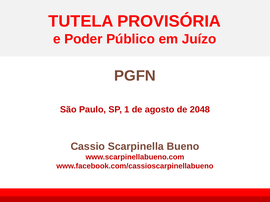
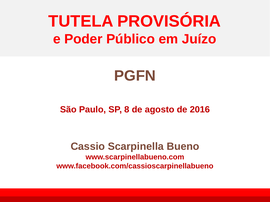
1: 1 -> 8
2048: 2048 -> 2016
